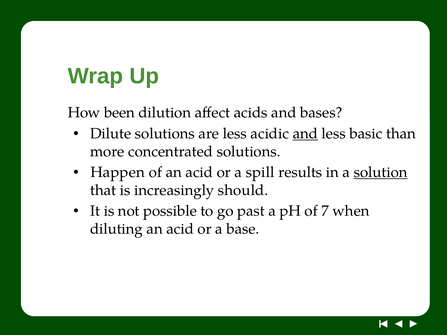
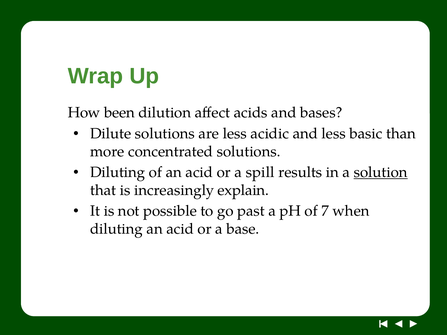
and at (305, 134) underline: present -> none
Happen at (118, 172): Happen -> Diluting
should: should -> explain
